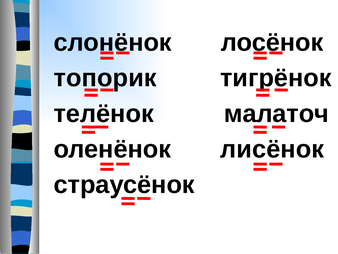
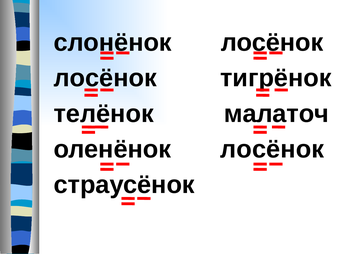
топорик at (105, 78): топорик -> лосёнок
оленёнок лисёнок: лисёнок -> лосёнок
